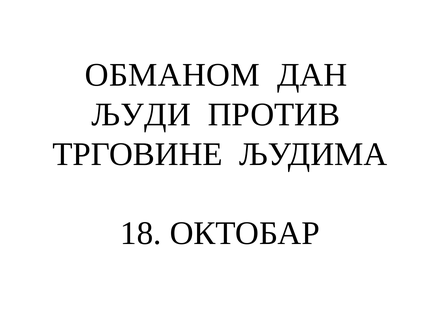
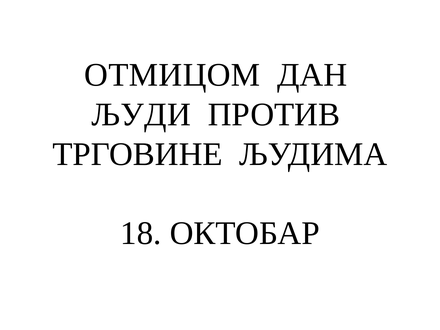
ОБМАНОМ: ОБМАНОМ -> ОТМИЦОМ
